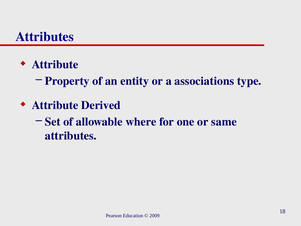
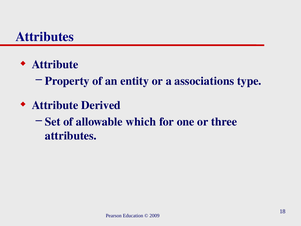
where: where -> which
same: same -> three
